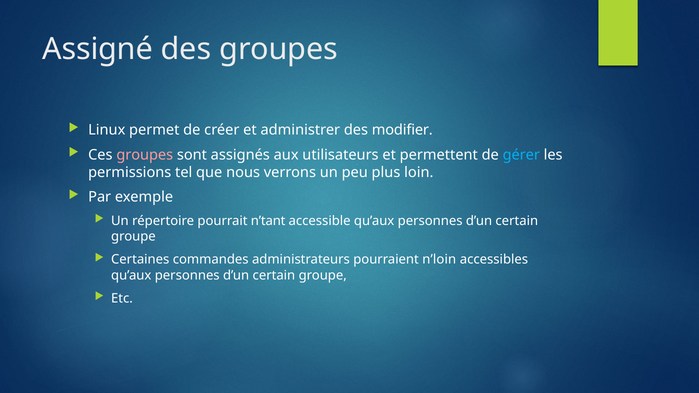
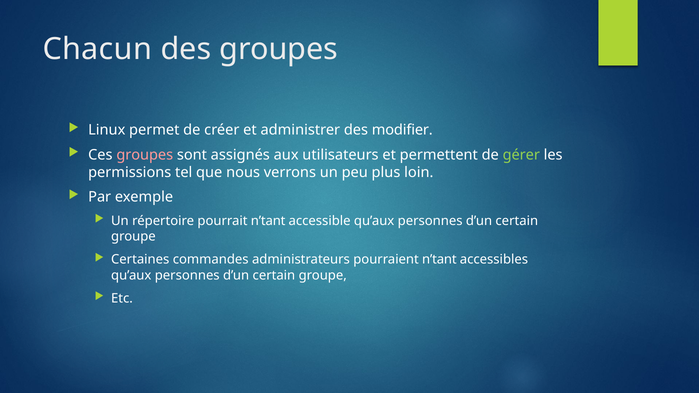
Assigné: Assigné -> Chacun
gérer colour: light blue -> light green
pourraient n’loin: n’loin -> n’tant
